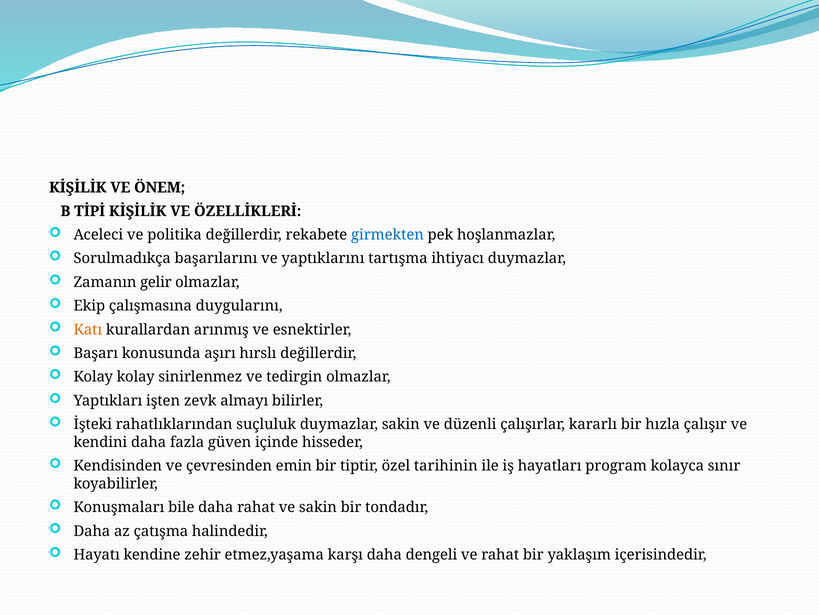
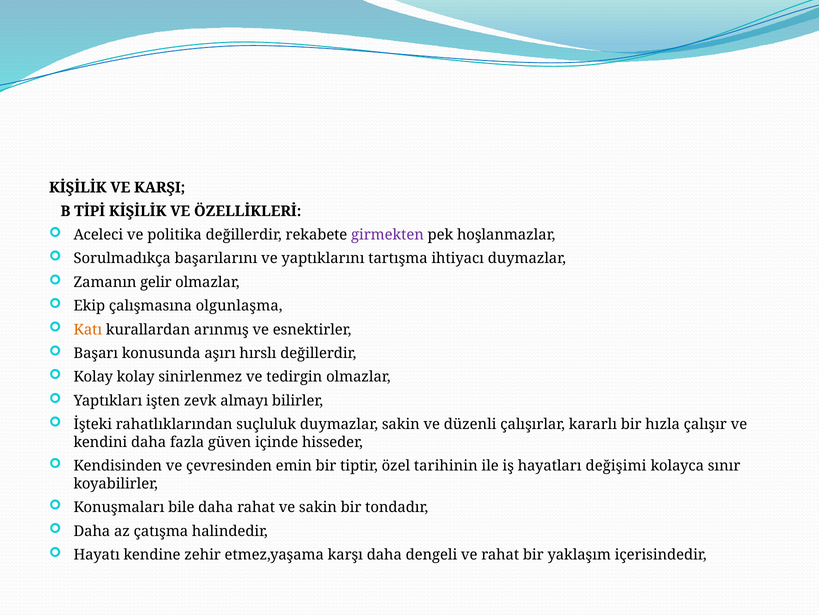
ÖNEM: ÖNEM -> KARŞI
girmekten colour: blue -> purple
duygularını: duygularını -> olgunlaşma
program: program -> değişimi
